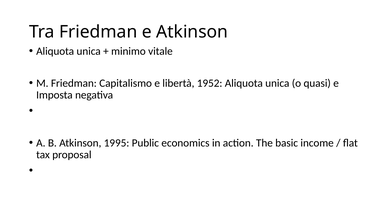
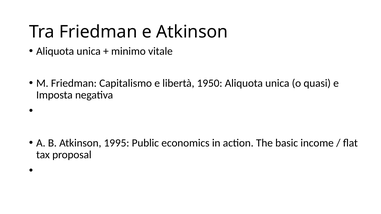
1952: 1952 -> 1950
